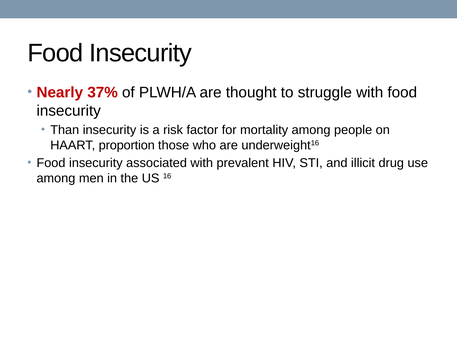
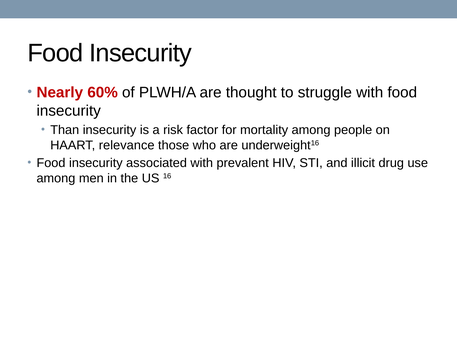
37%: 37% -> 60%
proportion: proportion -> relevance
